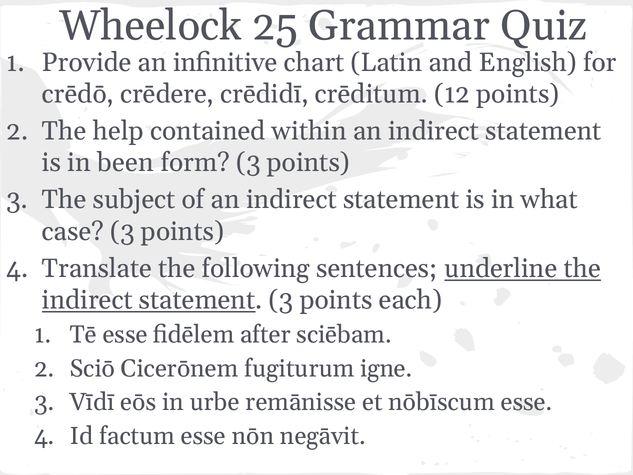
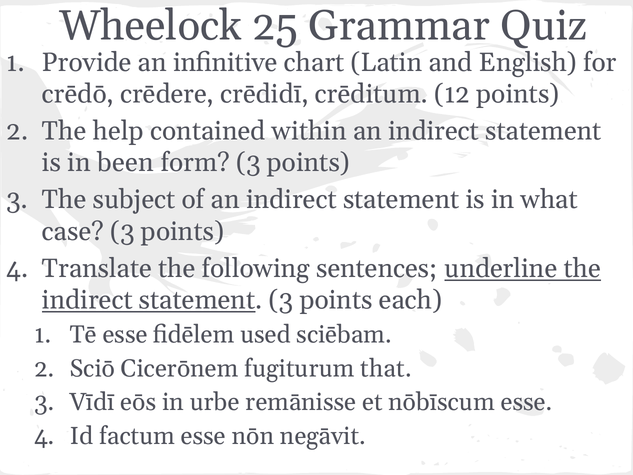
after: after -> used
igne: igne -> that
